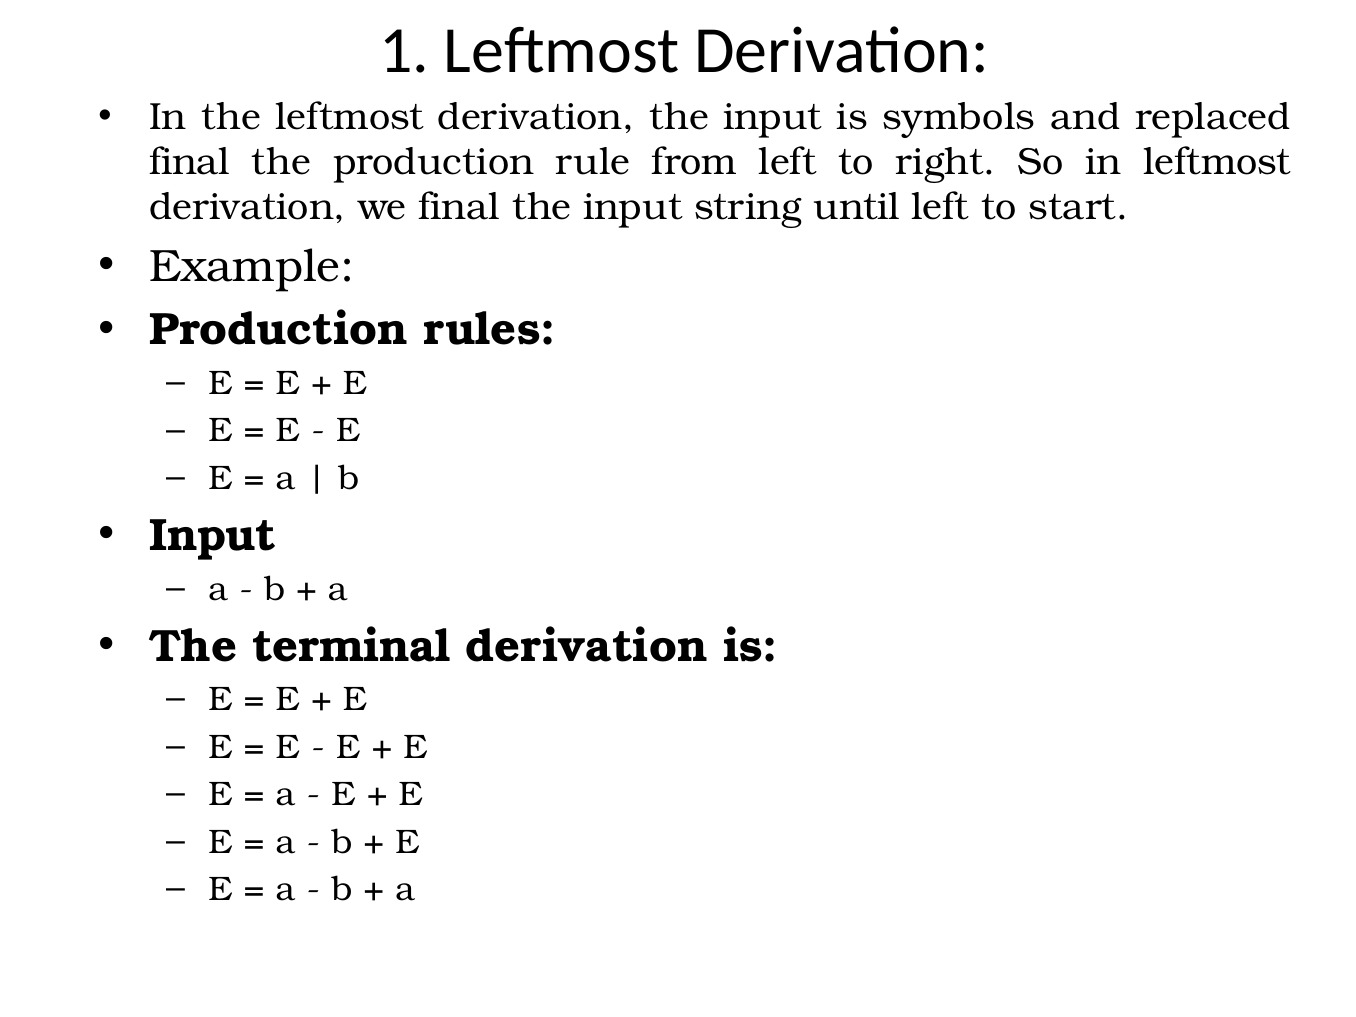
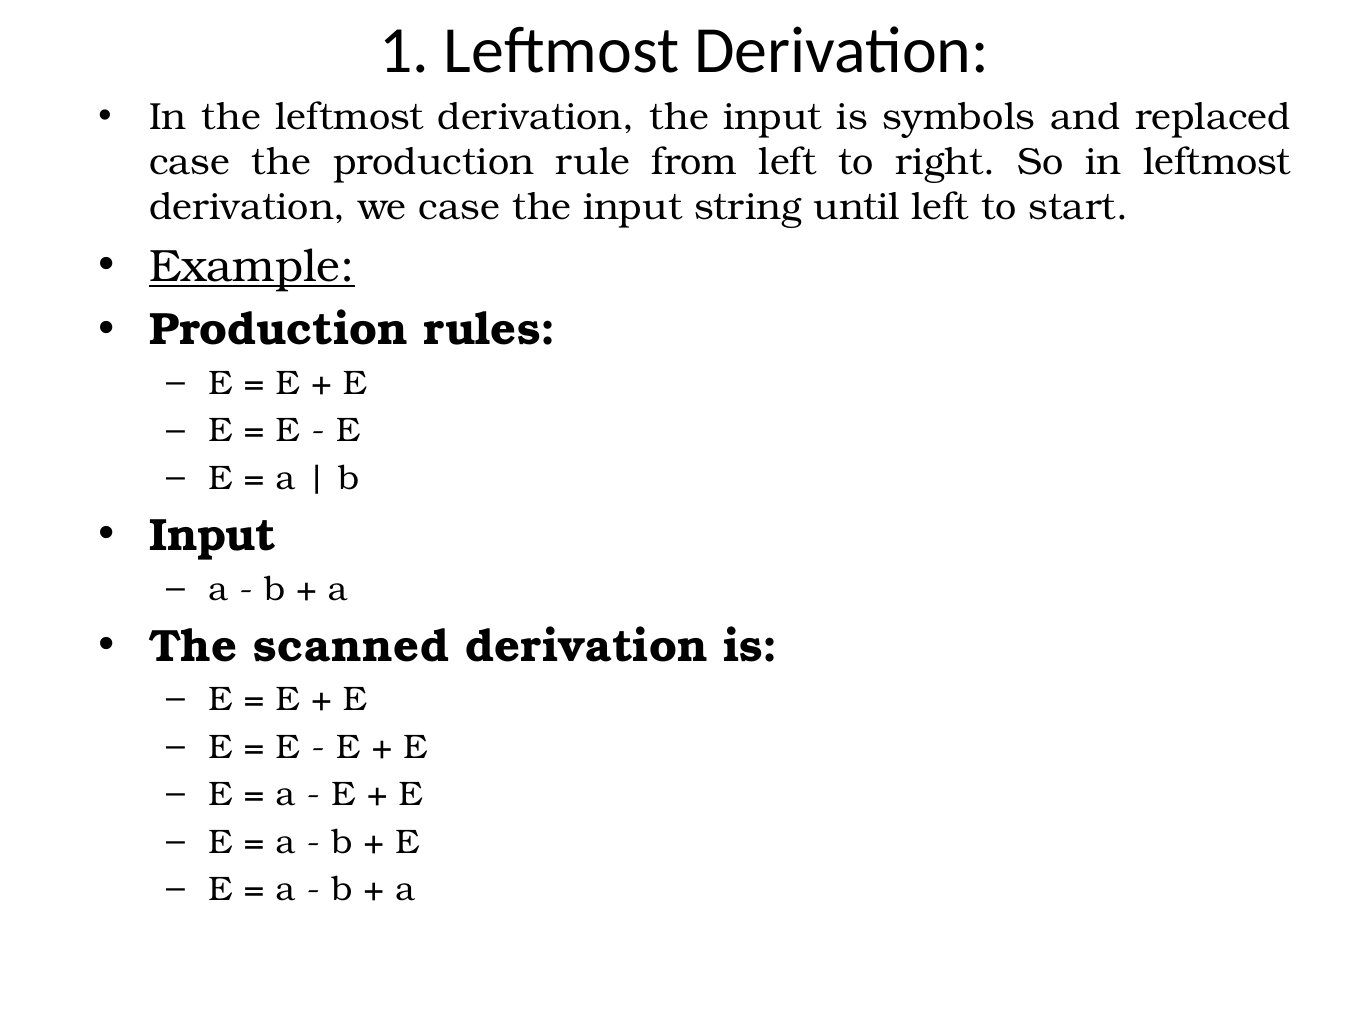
final at (190, 162): final -> case
we final: final -> case
Example underline: none -> present
terminal: terminal -> scanned
